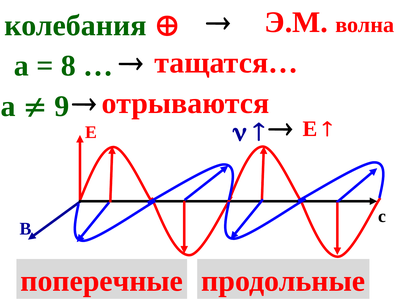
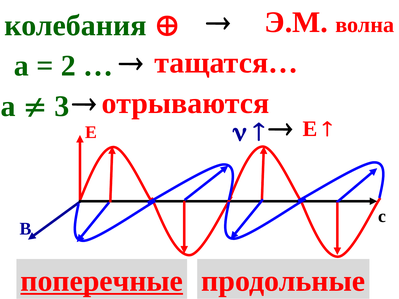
8: 8 -> 2
9: 9 -> 3
поперечные underline: none -> present
